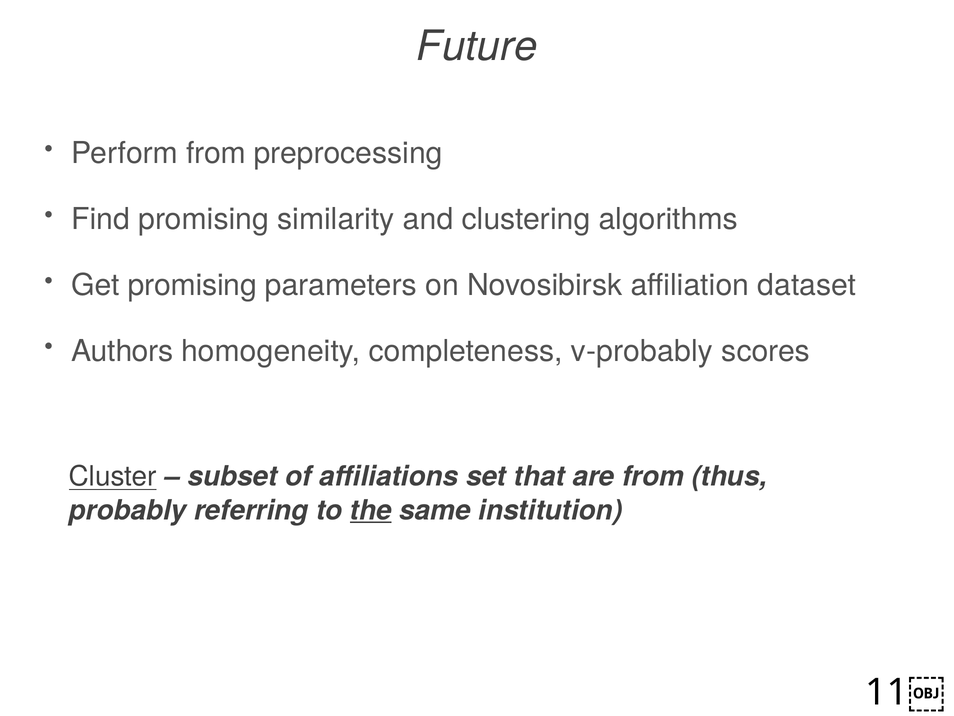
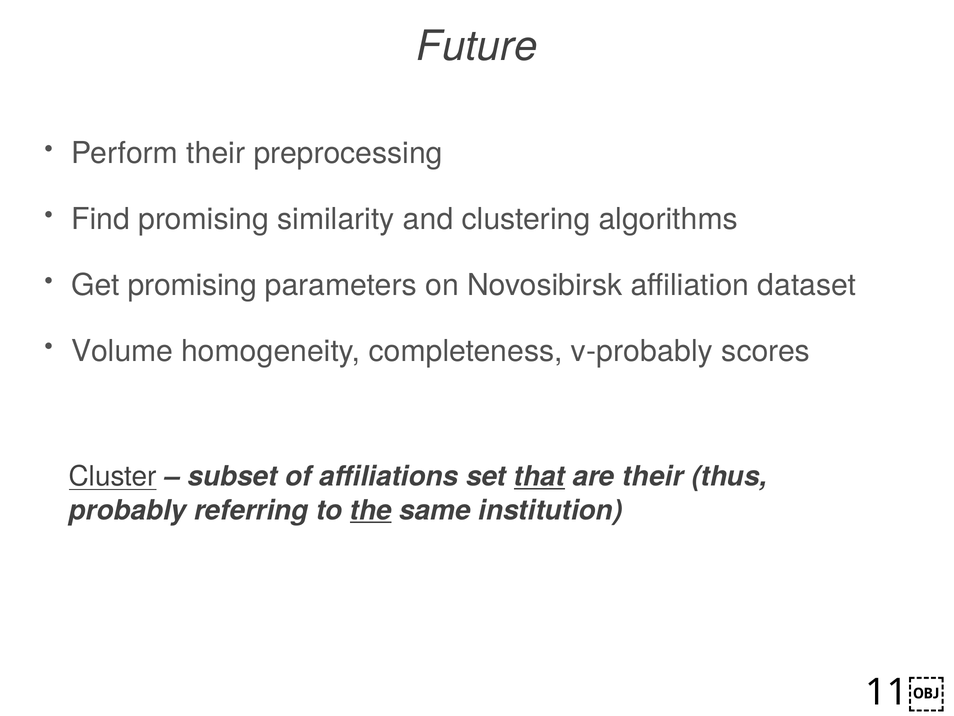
Perform from: from -> their
Authors: Authors -> Volume
that underline: none -> present
are from: from -> their
